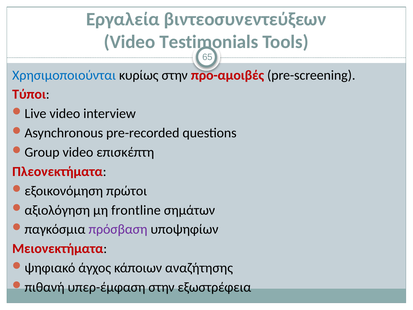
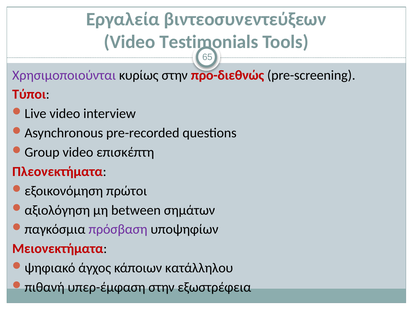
Χρησιμοποιούνται colour: blue -> purple
προ-αμοιβές: προ-αμοιβές -> προ-διεθνώς
frontline: frontline -> between
αναζήτησης: αναζήτησης -> κατάλληλου
